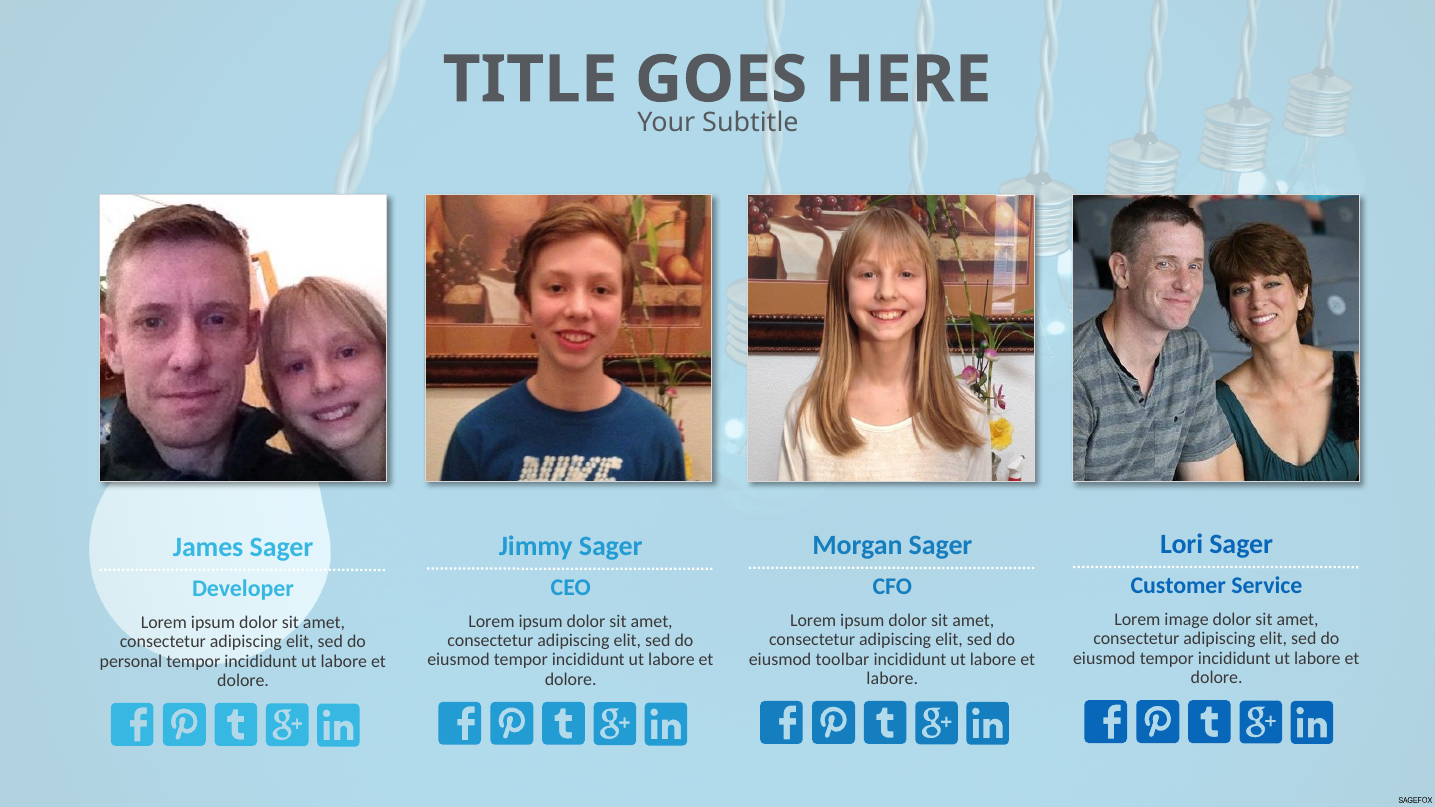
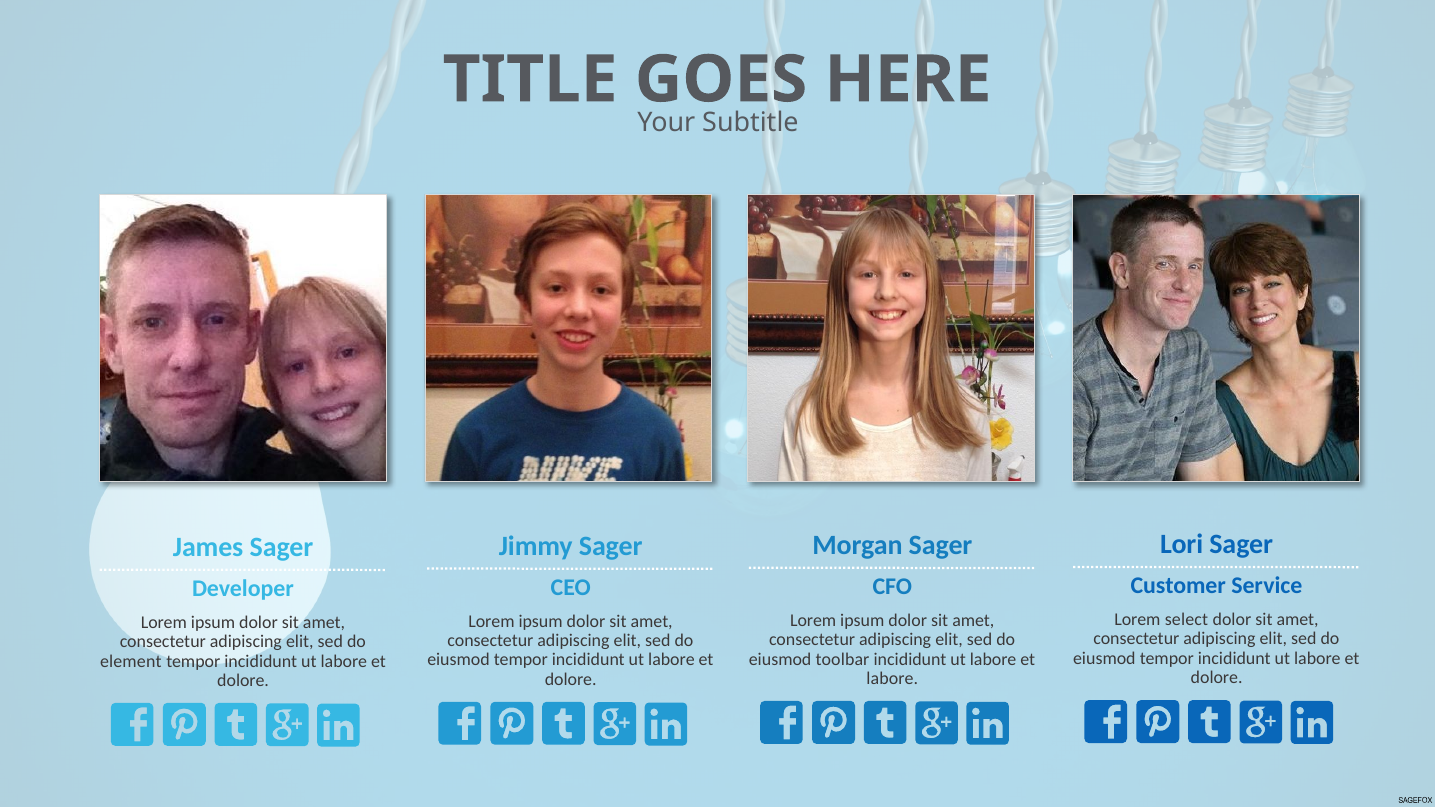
image: image -> select
personal: personal -> element
